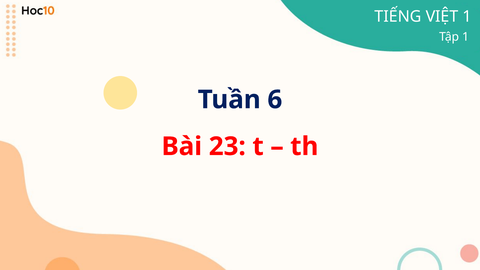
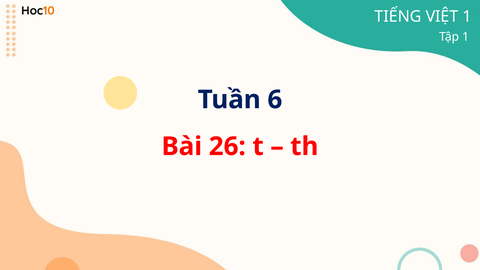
23: 23 -> 26
